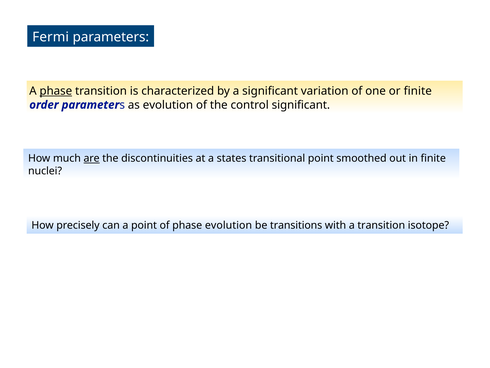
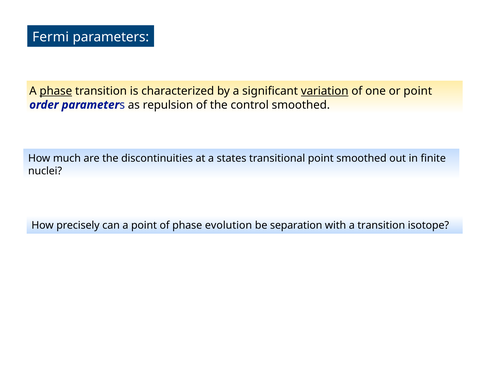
variation underline: none -> present
or finite: finite -> point
as evolution: evolution -> repulsion
control significant: significant -> smoothed
are underline: present -> none
transitions: transitions -> separation
